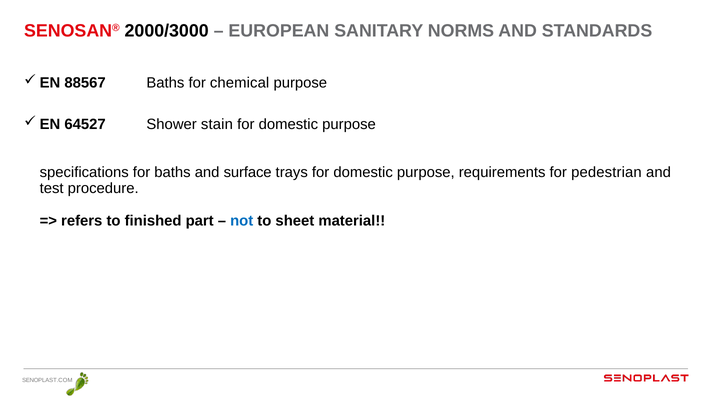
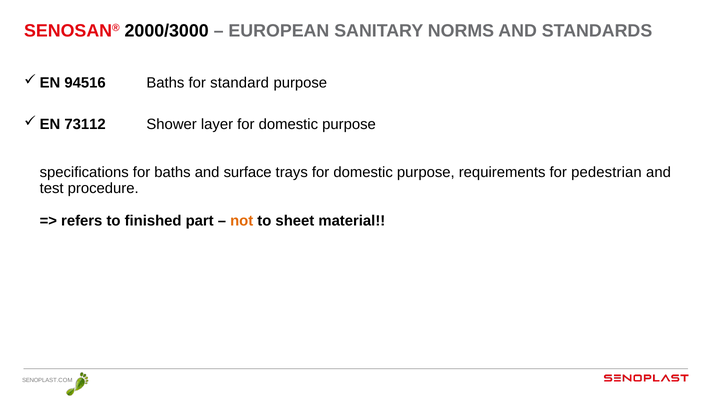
88567: 88567 -> 94516
chemical: chemical -> standard
64527: 64527 -> 73112
stain: stain -> layer
not colour: blue -> orange
